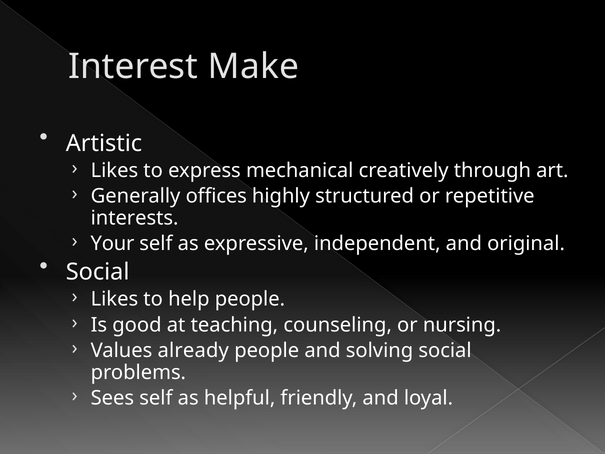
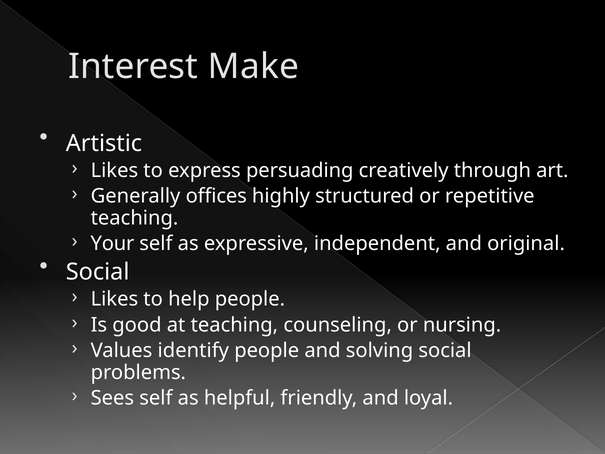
mechanical: mechanical -> persuading
interests at (135, 218): interests -> teaching
already: already -> identify
